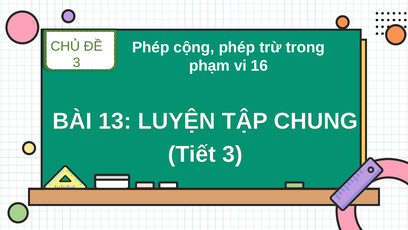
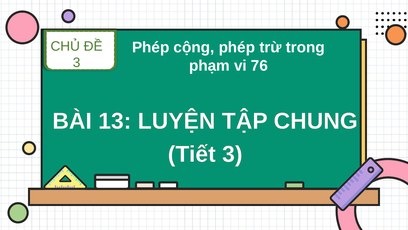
16: 16 -> 76
